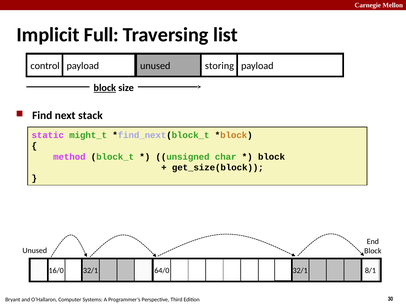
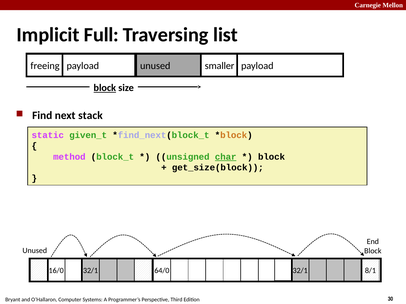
control: control -> freeing
storing: storing -> smaller
might_t: might_t -> given_t
char underline: none -> present
